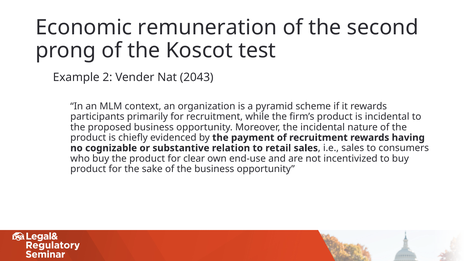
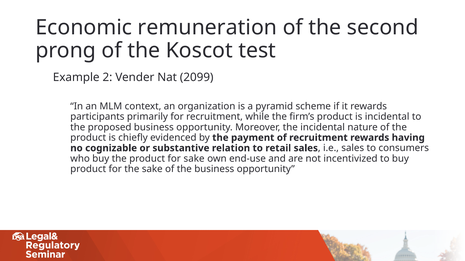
2043: 2043 -> 2099
for clear: clear -> sake
